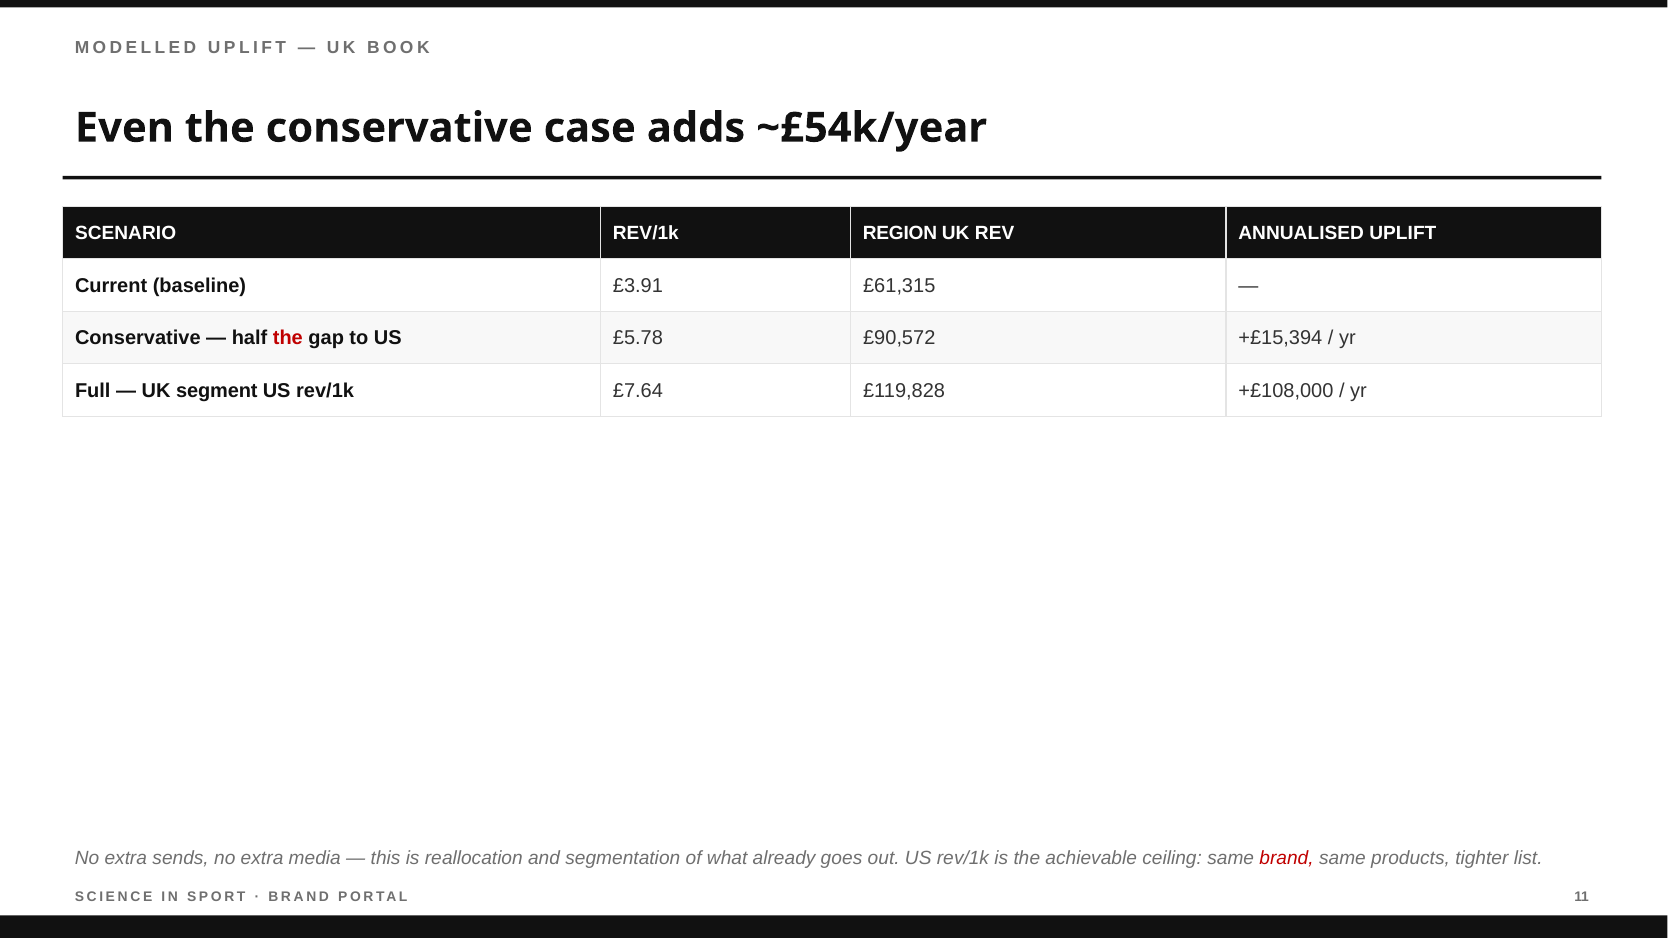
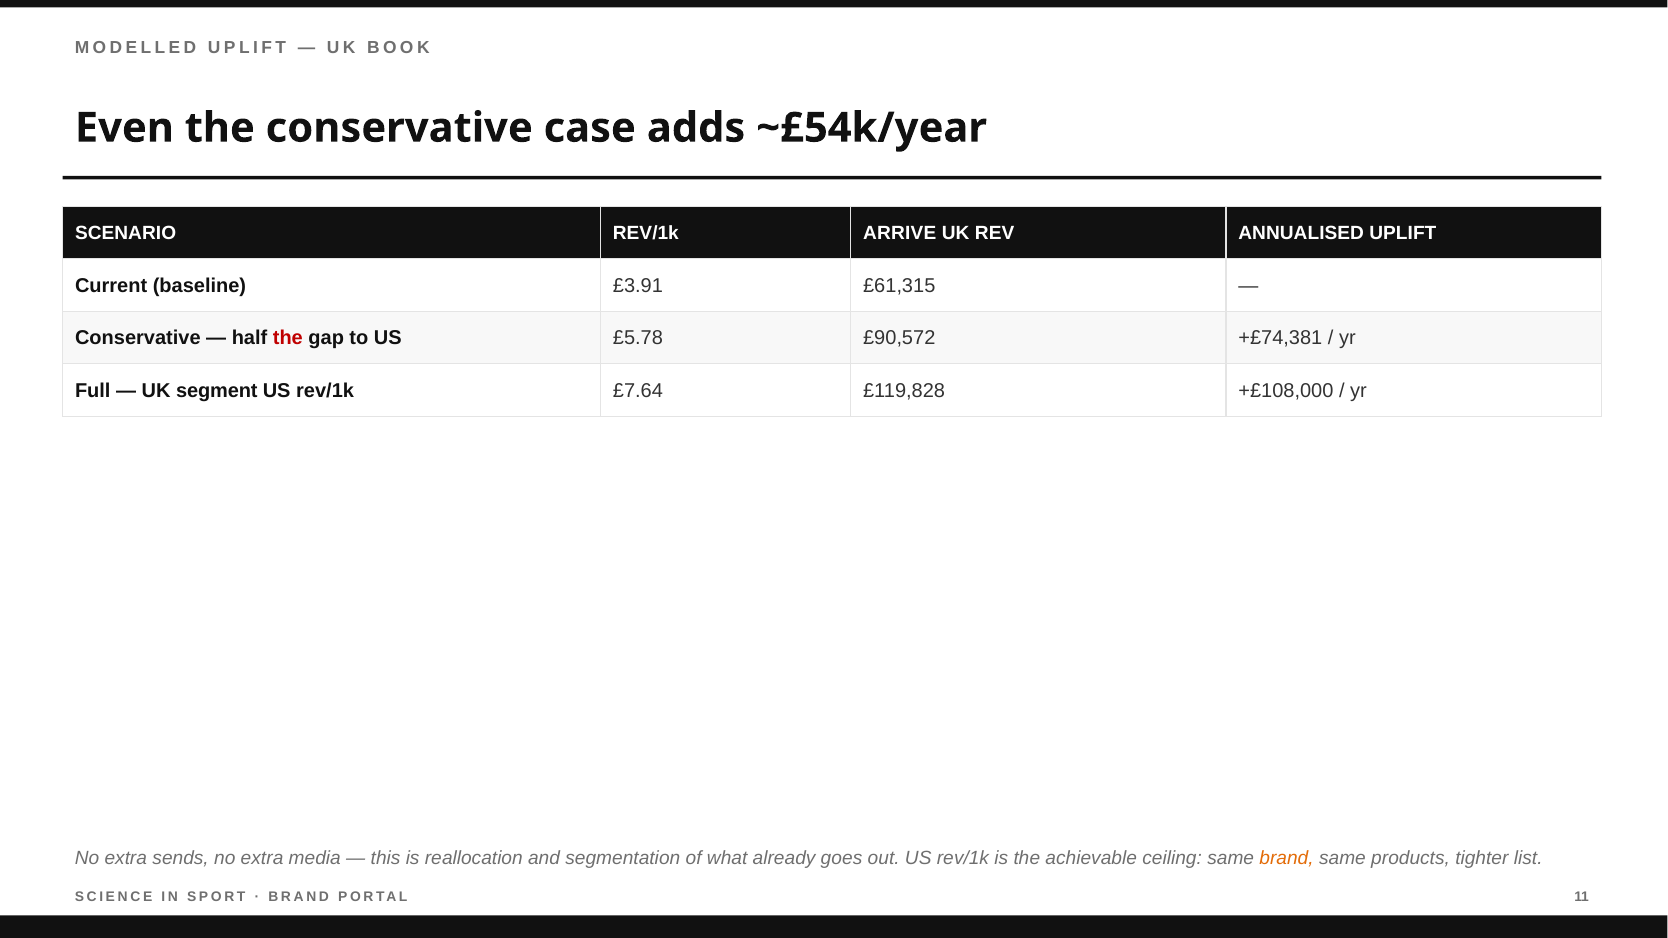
REGION: REGION -> ARRIVE
+£15,394: +£15,394 -> +£74,381
brand at (1287, 858) colour: red -> orange
